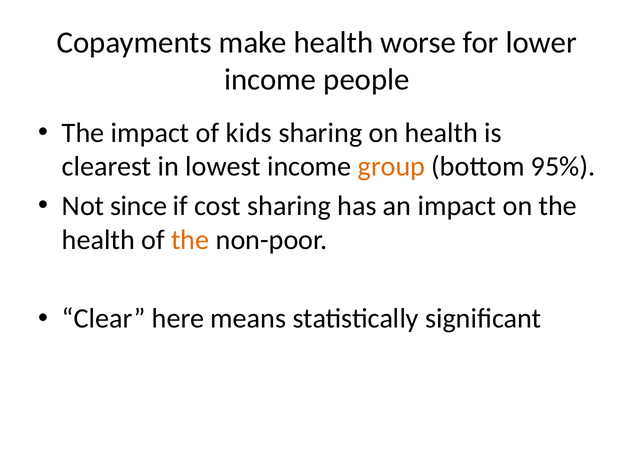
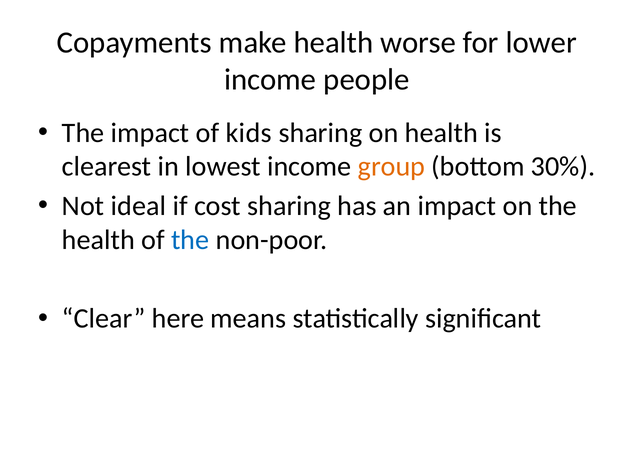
95%: 95% -> 30%
since: since -> ideal
the at (190, 240) colour: orange -> blue
